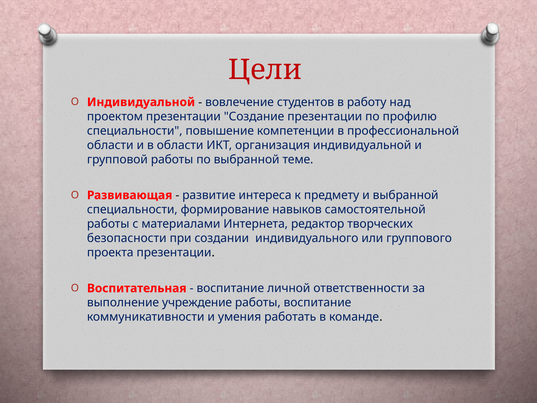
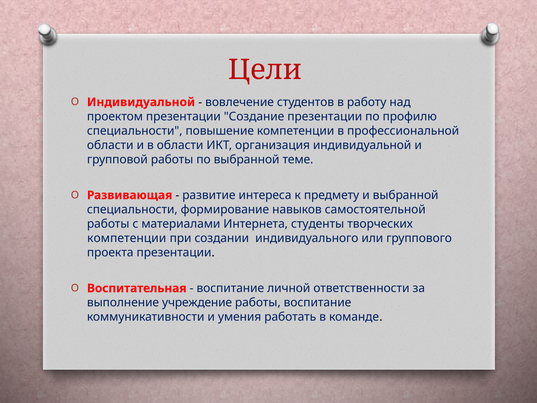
редактор: редактор -> студенты
безопасности at (127, 238): безопасности -> компетенции
